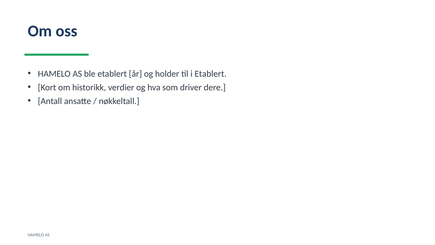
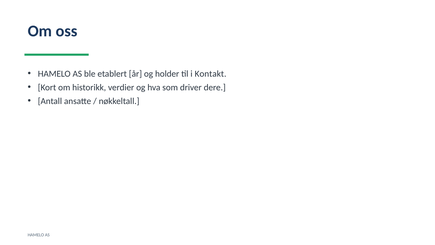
i Etablert: Etablert -> Kontakt
